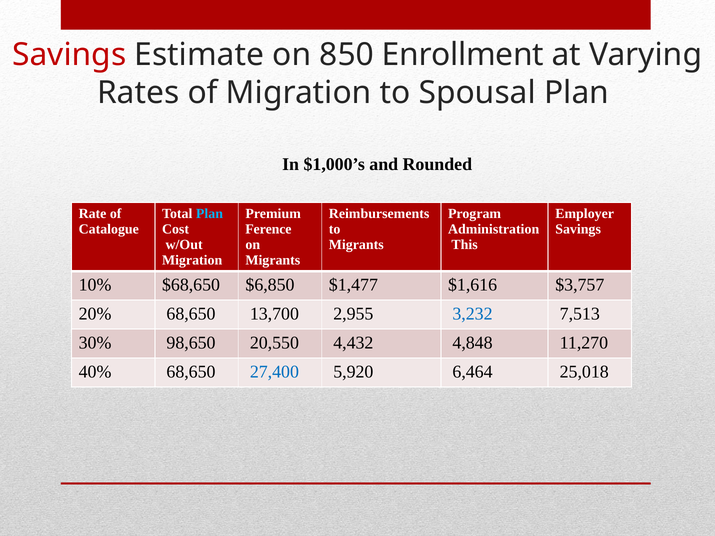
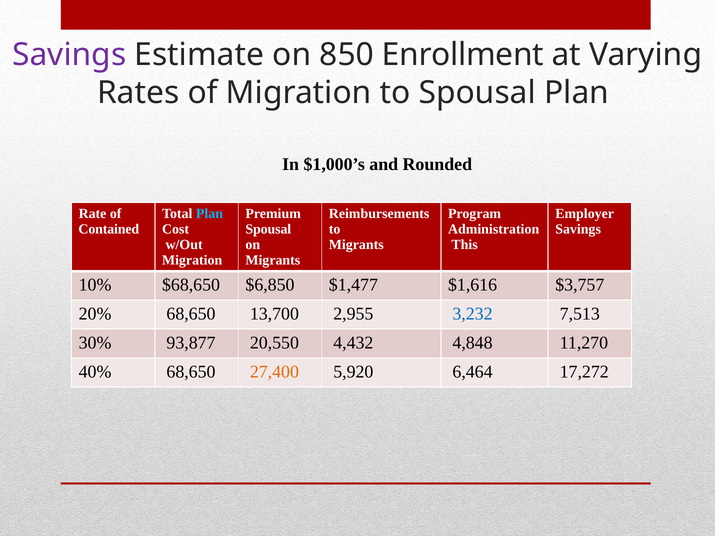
Savings at (69, 55) colour: red -> purple
Catalogue: Catalogue -> Contained
Ference at (268, 229): Ference -> Spousal
98,650: 98,650 -> 93,877
27,400 colour: blue -> orange
25,018: 25,018 -> 17,272
